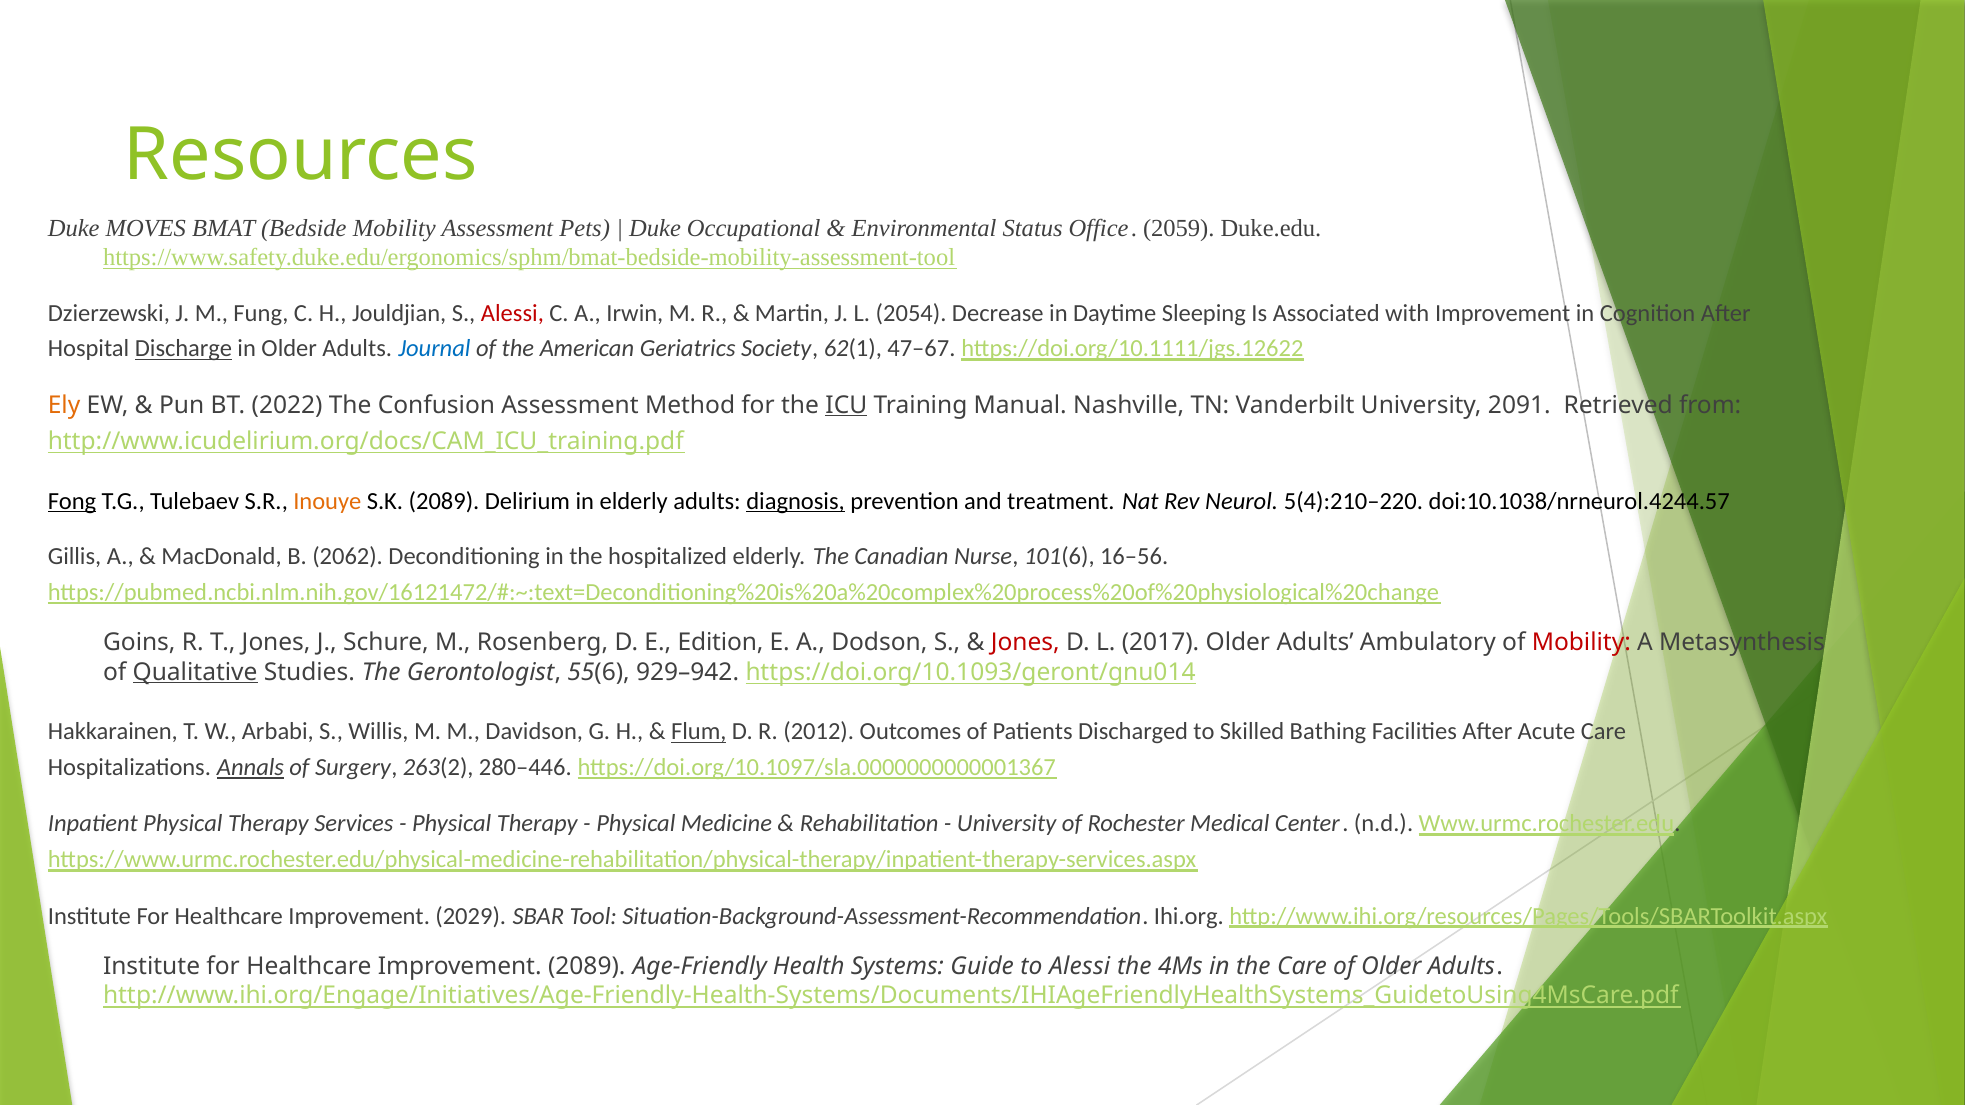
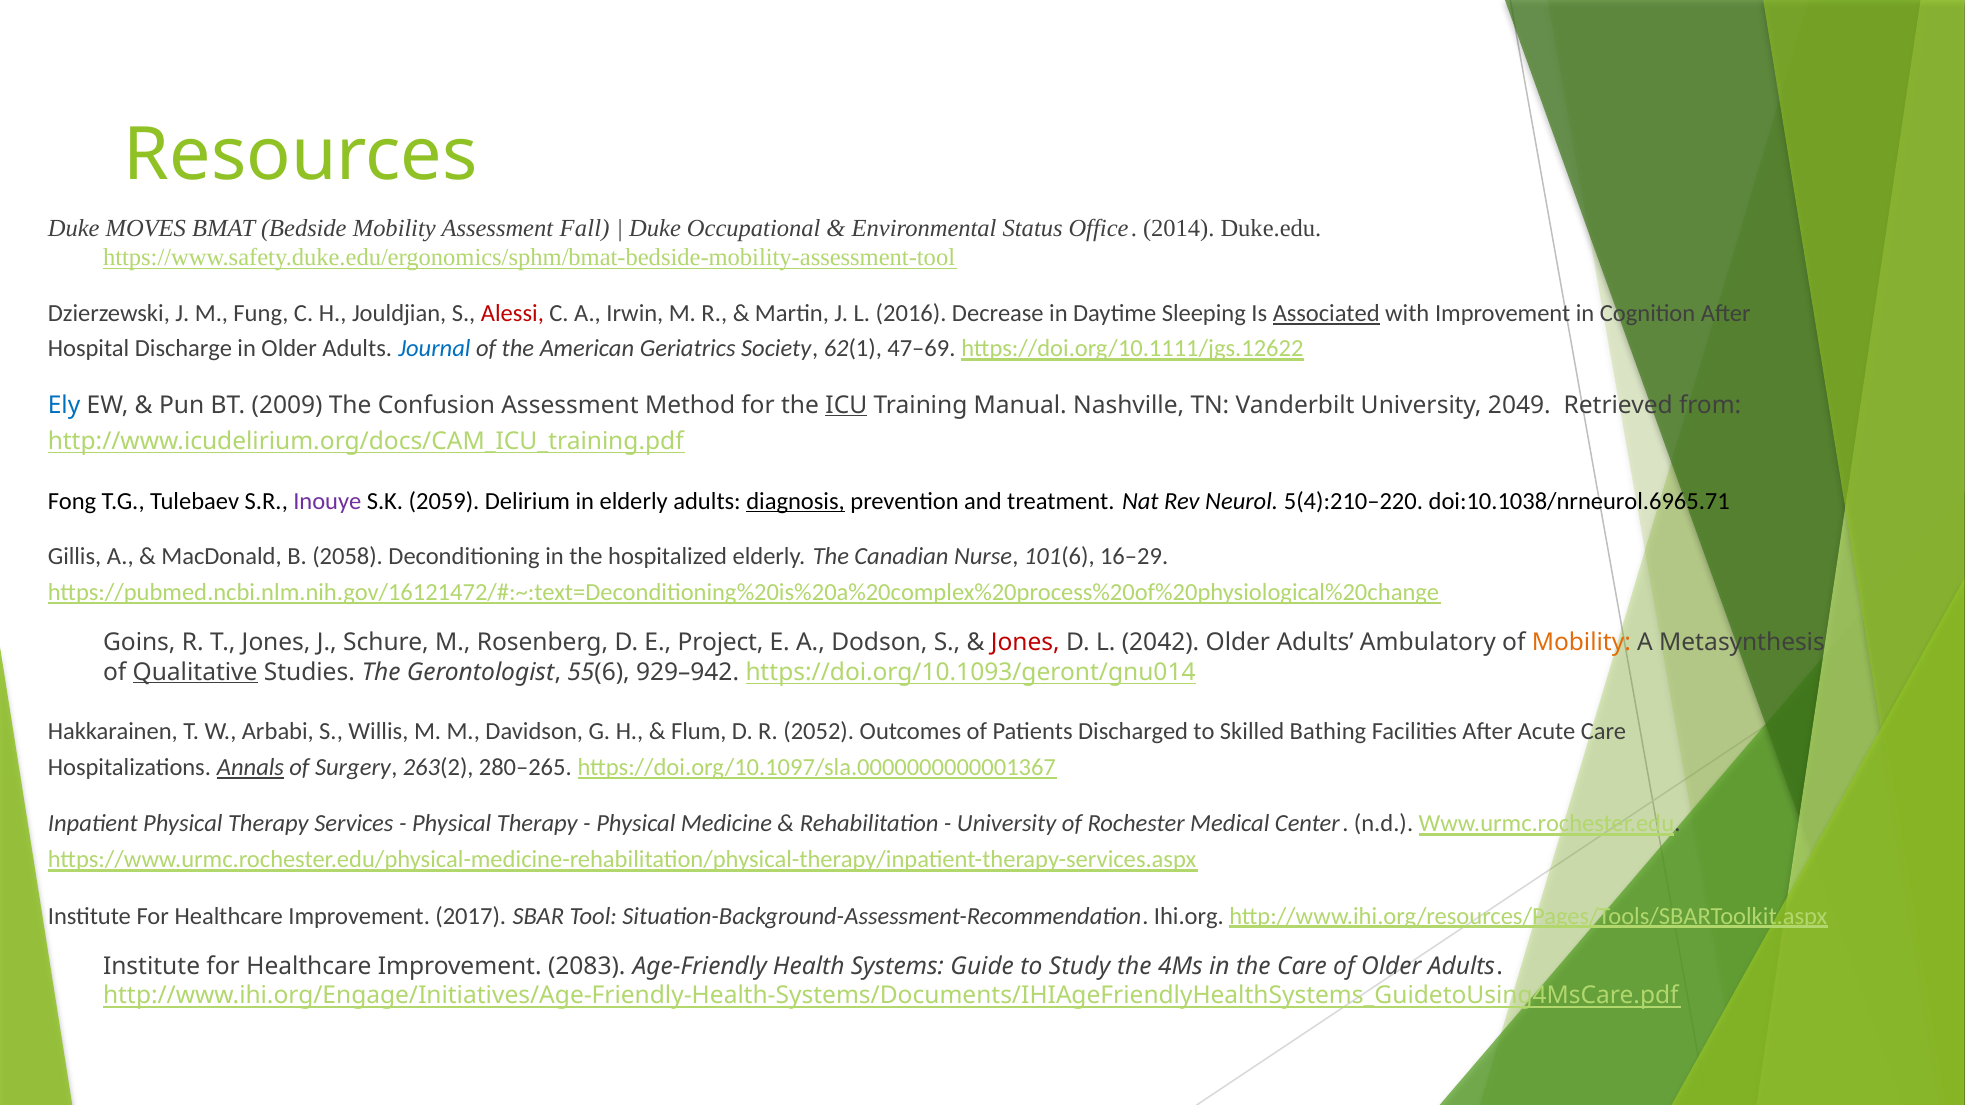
Pets: Pets -> Fall
2059: 2059 -> 2014
2054: 2054 -> 2016
Associated underline: none -> present
Discharge underline: present -> none
47–67: 47–67 -> 47–69
Ely colour: orange -> blue
2022: 2022 -> 2009
2091: 2091 -> 2049
Fong underline: present -> none
Inouye colour: orange -> purple
S.K 2089: 2089 -> 2059
doi:10.1038/nrneurol.4244.57: doi:10.1038/nrneurol.4244.57 -> doi:10.1038/nrneurol.6965.71
2062: 2062 -> 2058
16–56: 16–56 -> 16–29
Edition: Edition -> Project
2017: 2017 -> 2042
Mobility at (1581, 643) colour: red -> orange
Flum underline: present -> none
2012: 2012 -> 2052
280–446: 280–446 -> 280–265
2029: 2029 -> 2017
Improvement 2089: 2089 -> 2083
to Alessi: Alessi -> Study
